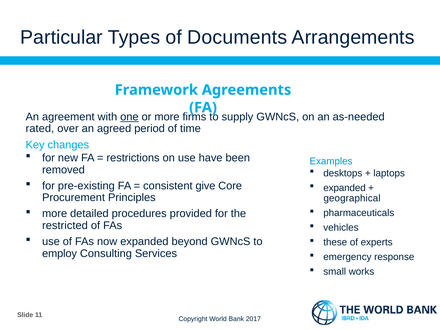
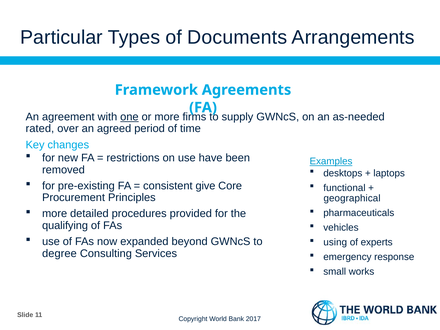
Examples underline: none -> present
expanded at (345, 188): expanded -> functional
restricted: restricted -> qualifying
these: these -> using
employ: employ -> degree
